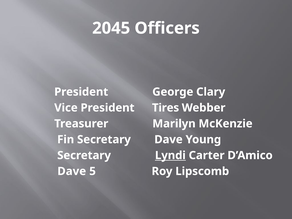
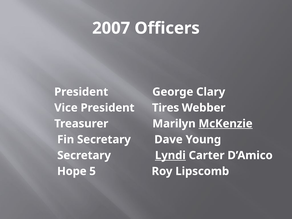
2045: 2045 -> 2007
McKenzie underline: none -> present
Dave at (72, 171): Dave -> Hope
